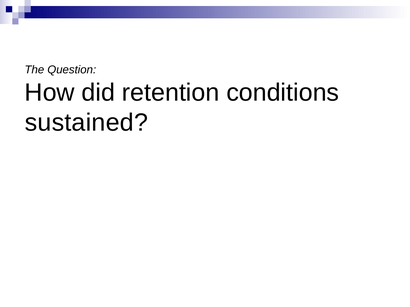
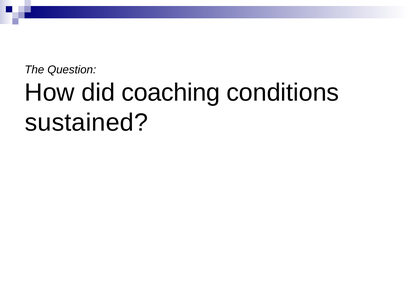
retention: retention -> coaching
